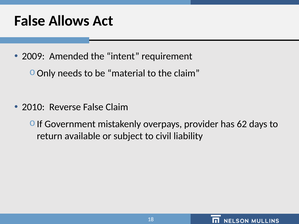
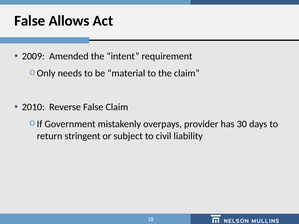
62: 62 -> 30
available: available -> stringent
